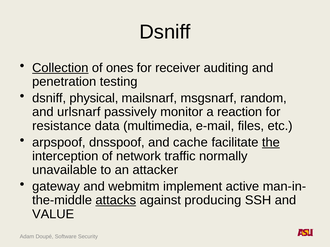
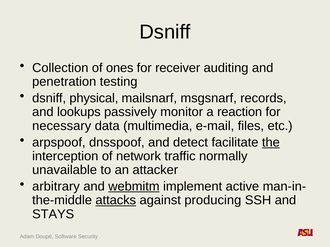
Collection underline: present -> none
random: random -> records
urlsnarf: urlsnarf -> lookups
resistance: resistance -> necessary
cache: cache -> detect
gateway: gateway -> arbitrary
webmitm underline: none -> present
VALUE: VALUE -> STAYS
